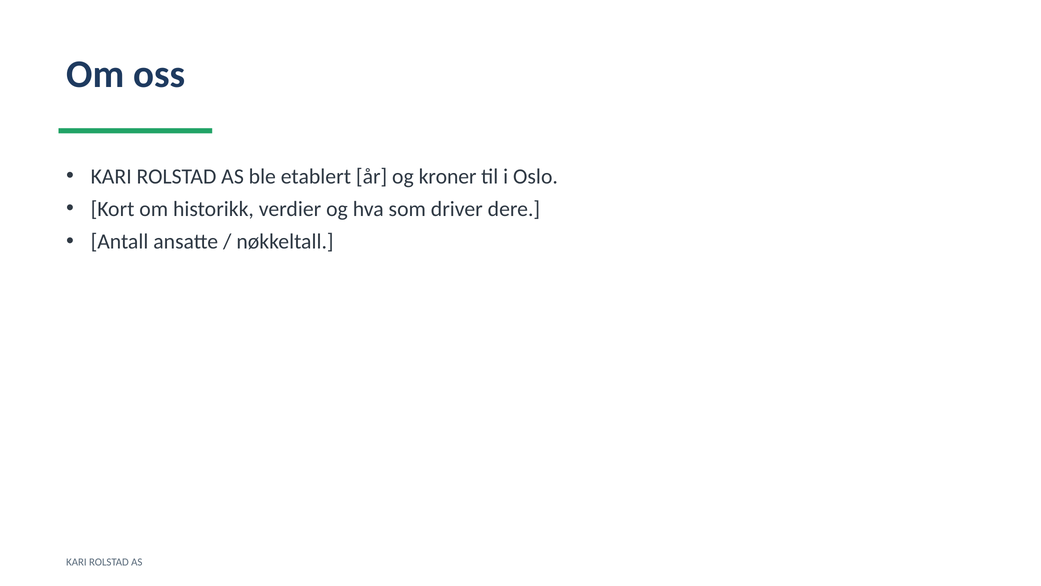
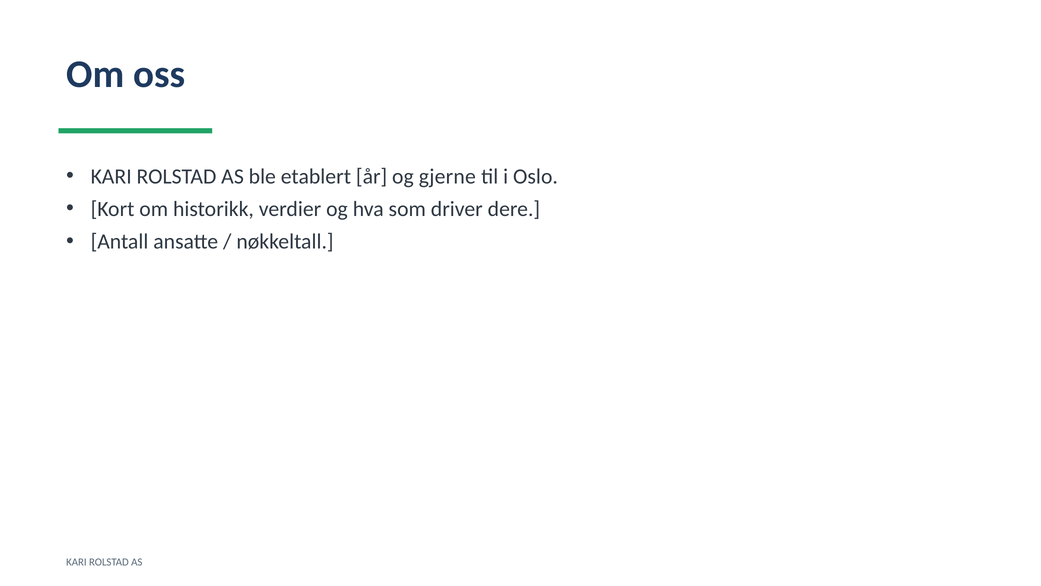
kroner: kroner -> gjerne
